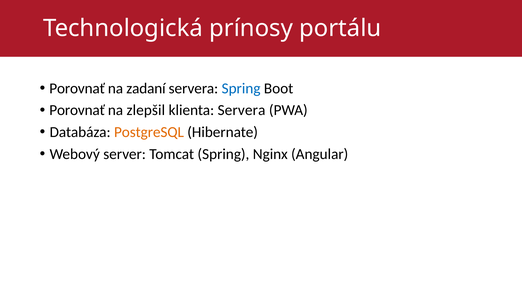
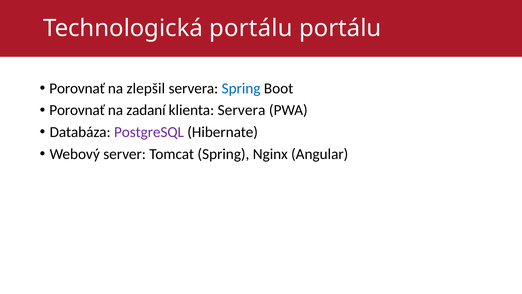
Technologická prínosy: prínosy -> portálu
zadaní: zadaní -> zlepšil
zlepšil: zlepšil -> zadaní
PostgreSQL colour: orange -> purple
